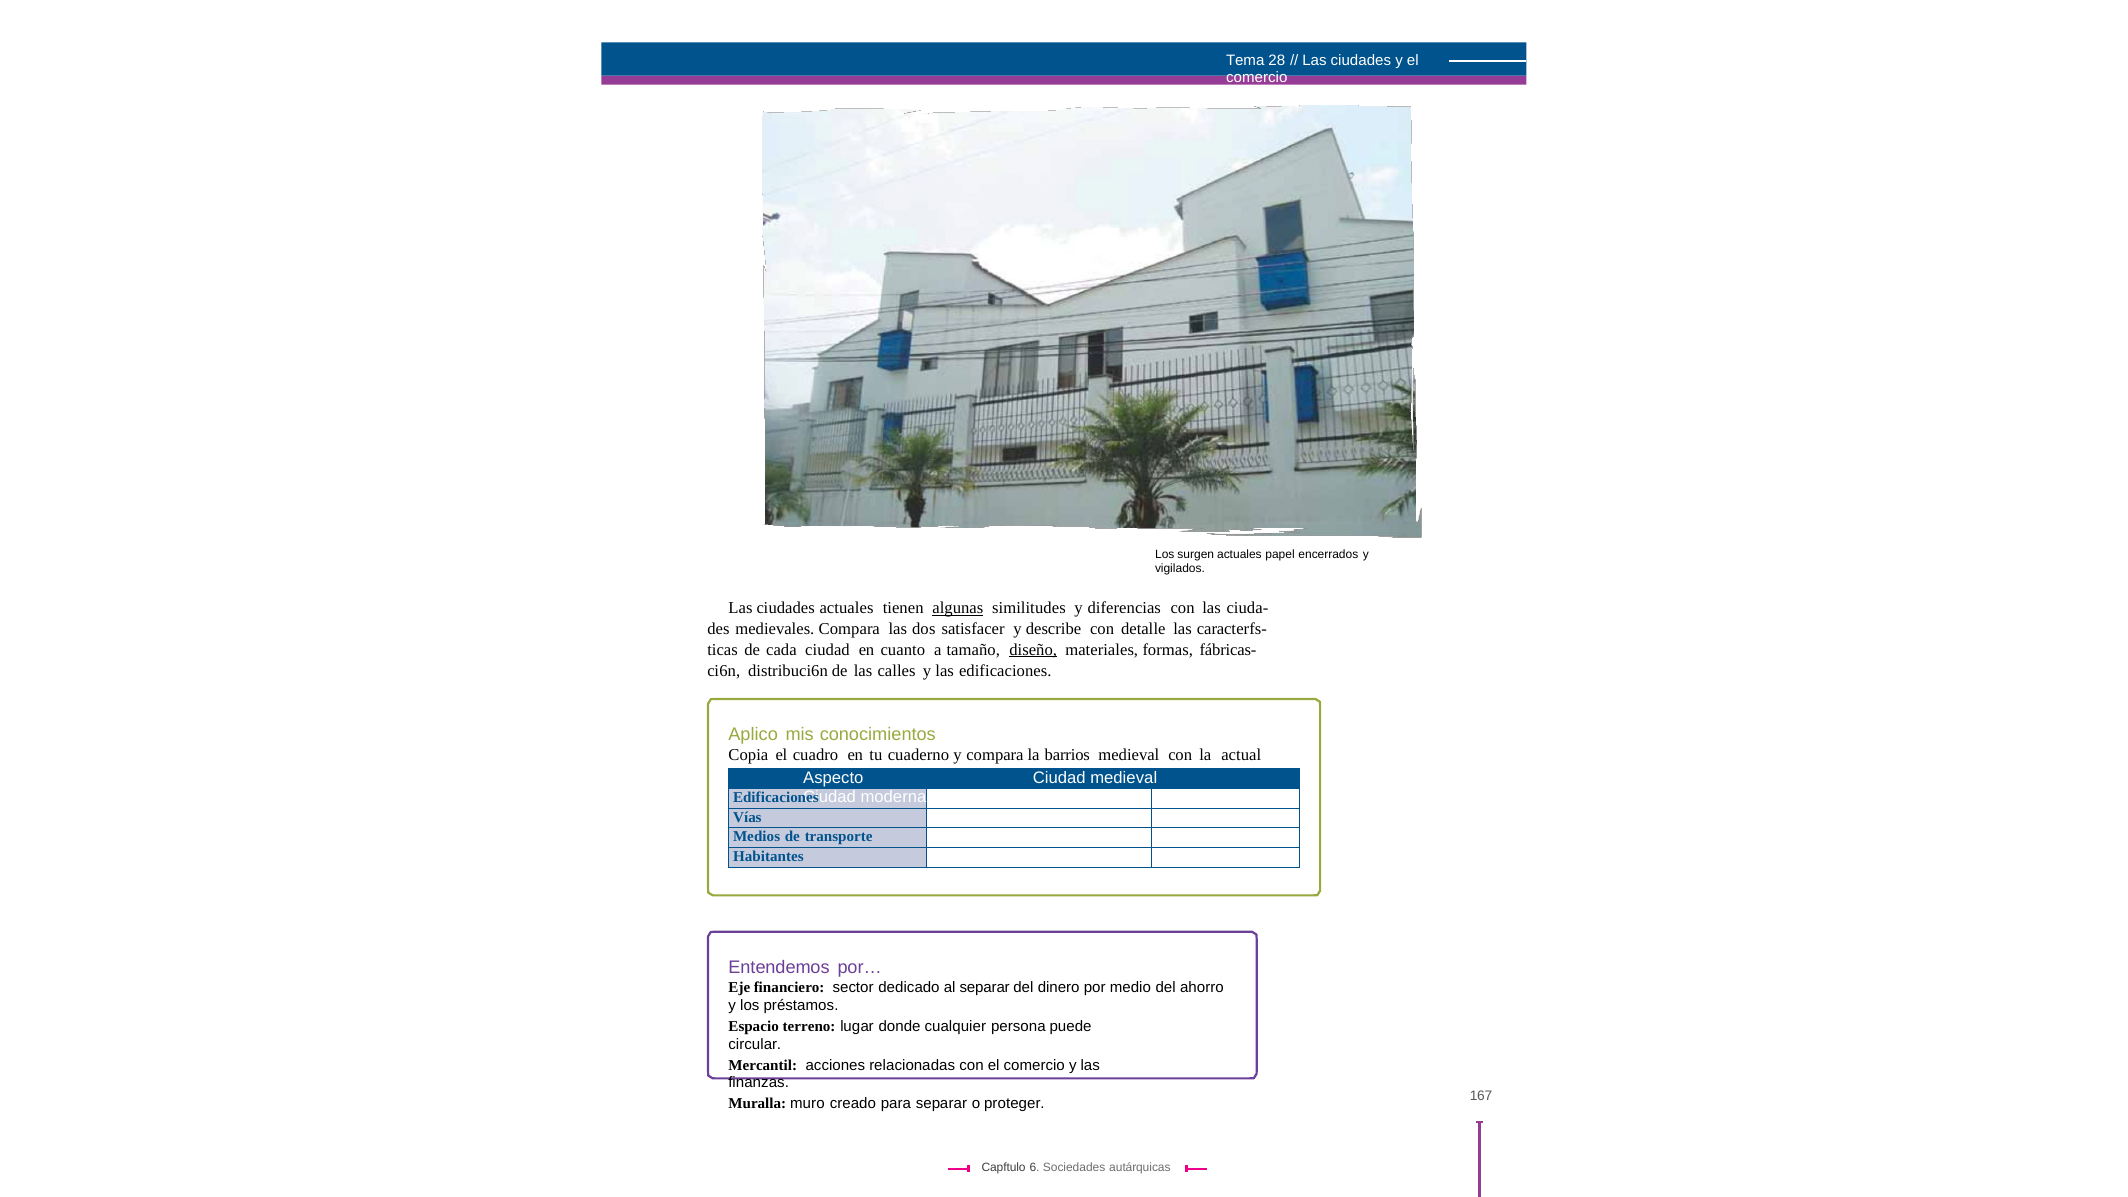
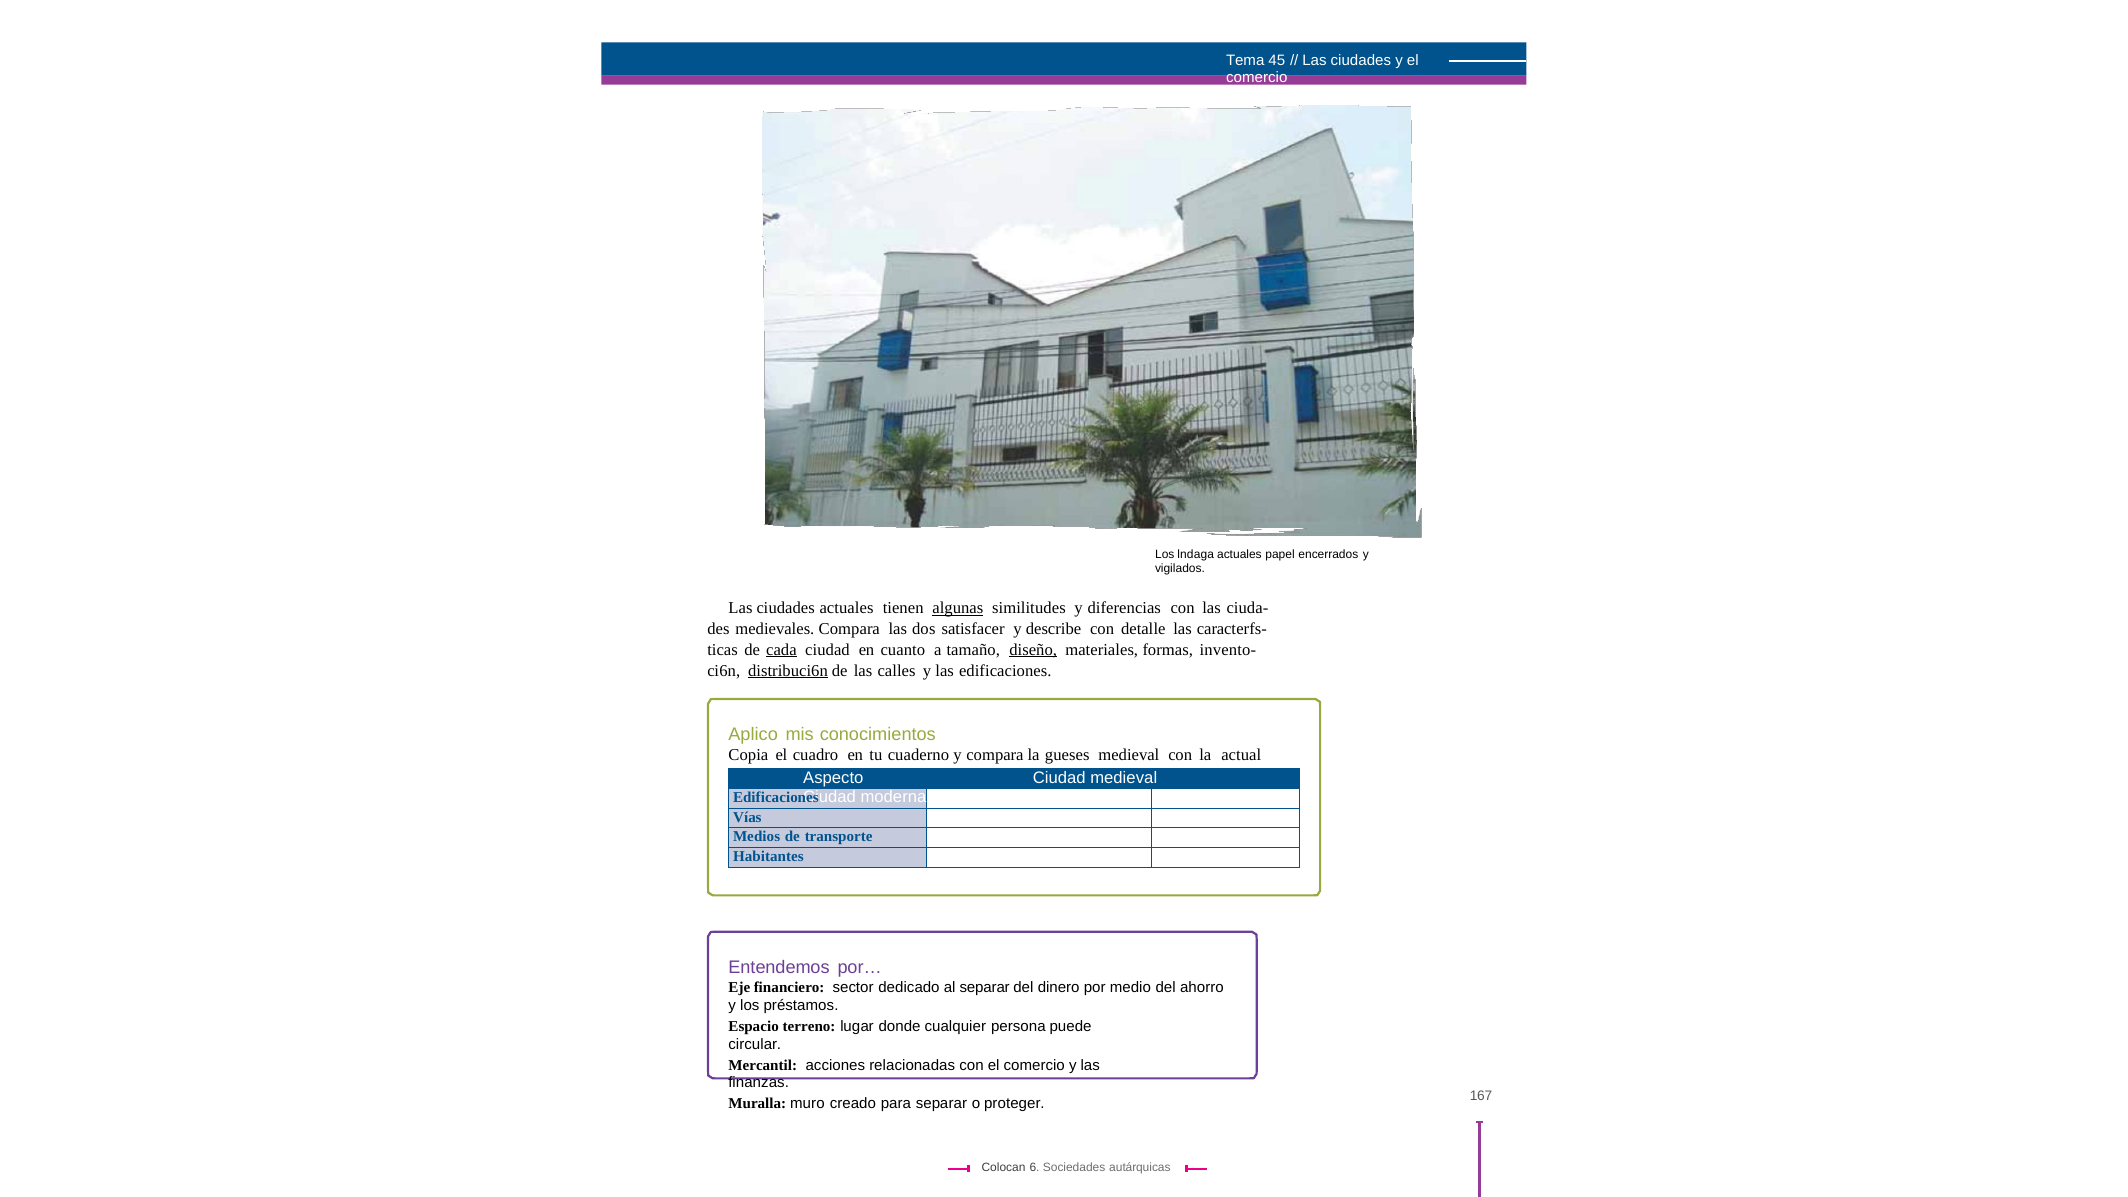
28: 28 -> 45
surgen: surgen -> lndaga
cada underline: none -> present
fábricas-: fábricas- -> invento-
distribuci6n underline: none -> present
barrios: barrios -> gueses
Capftulo: Capftulo -> Colocan
